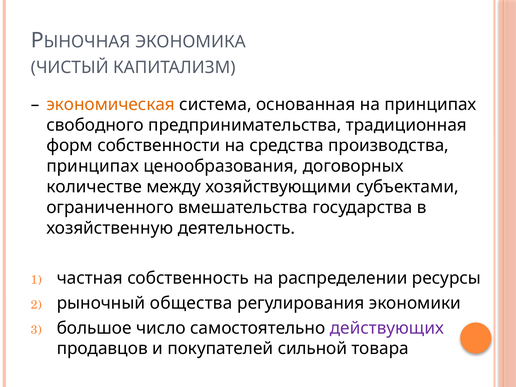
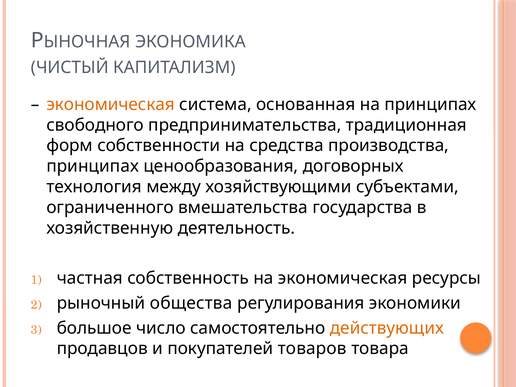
количестве: количестве -> технология
на распределении: распределении -> экономическая
действующих colour: purple -> orange
сильной: сильной -> товаров
